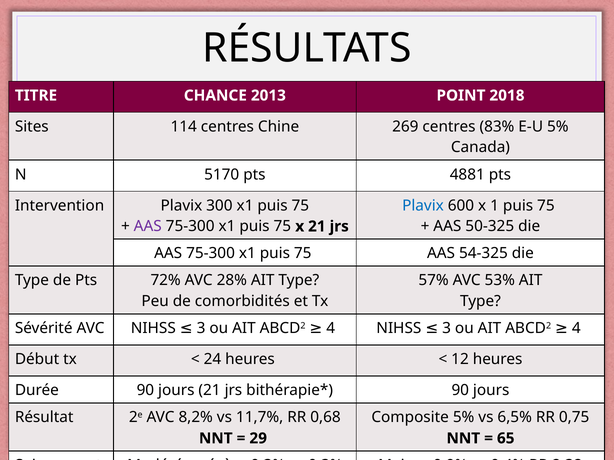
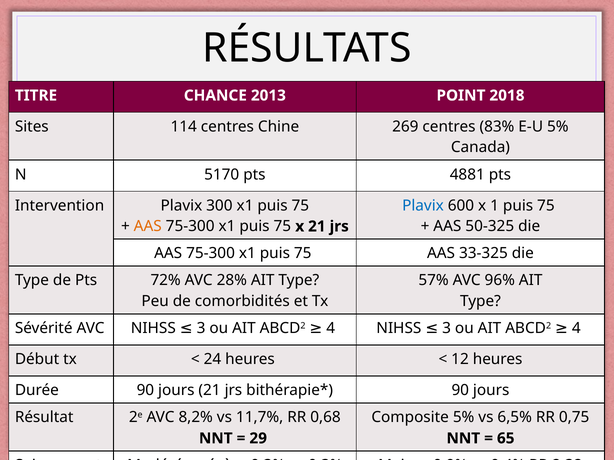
AAS at (148, 227) colour: purple -> orange
54-325: 54-325 -> 33-325
53%: 53% -> 96%
